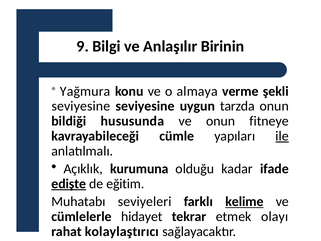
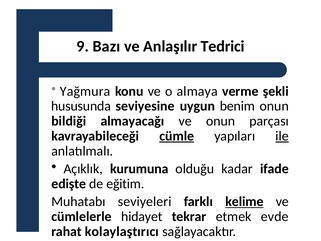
Bilgi: Bilgi -> Bazı
Birinin: Birinin -> Tedrici
seviyesine at (81, 106): seviyesine -> hususunda
tarzda: tarzda -> benim
hususunda: hususunda -> almayacağı
fitneye: fitneye -> parçası
cümle underline: none -> present
edişte underline: present -> none
olayı: olayı -> evde
